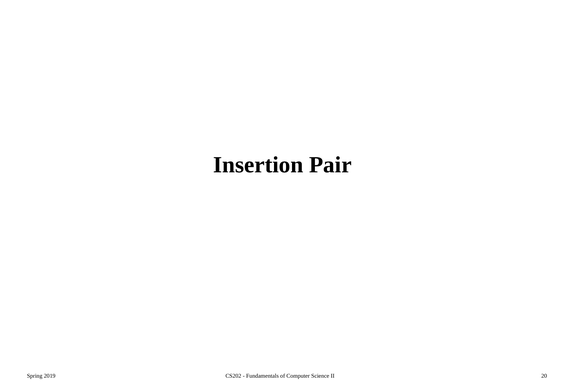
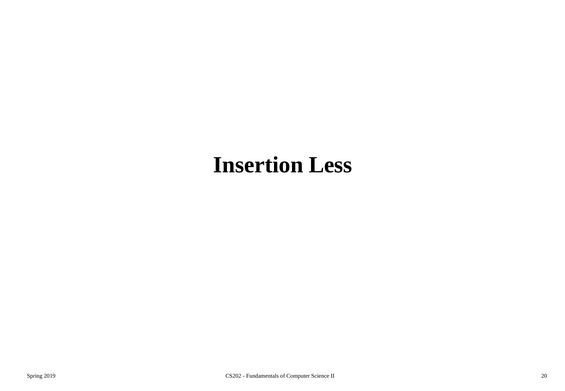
Pair: Pair -> Less
